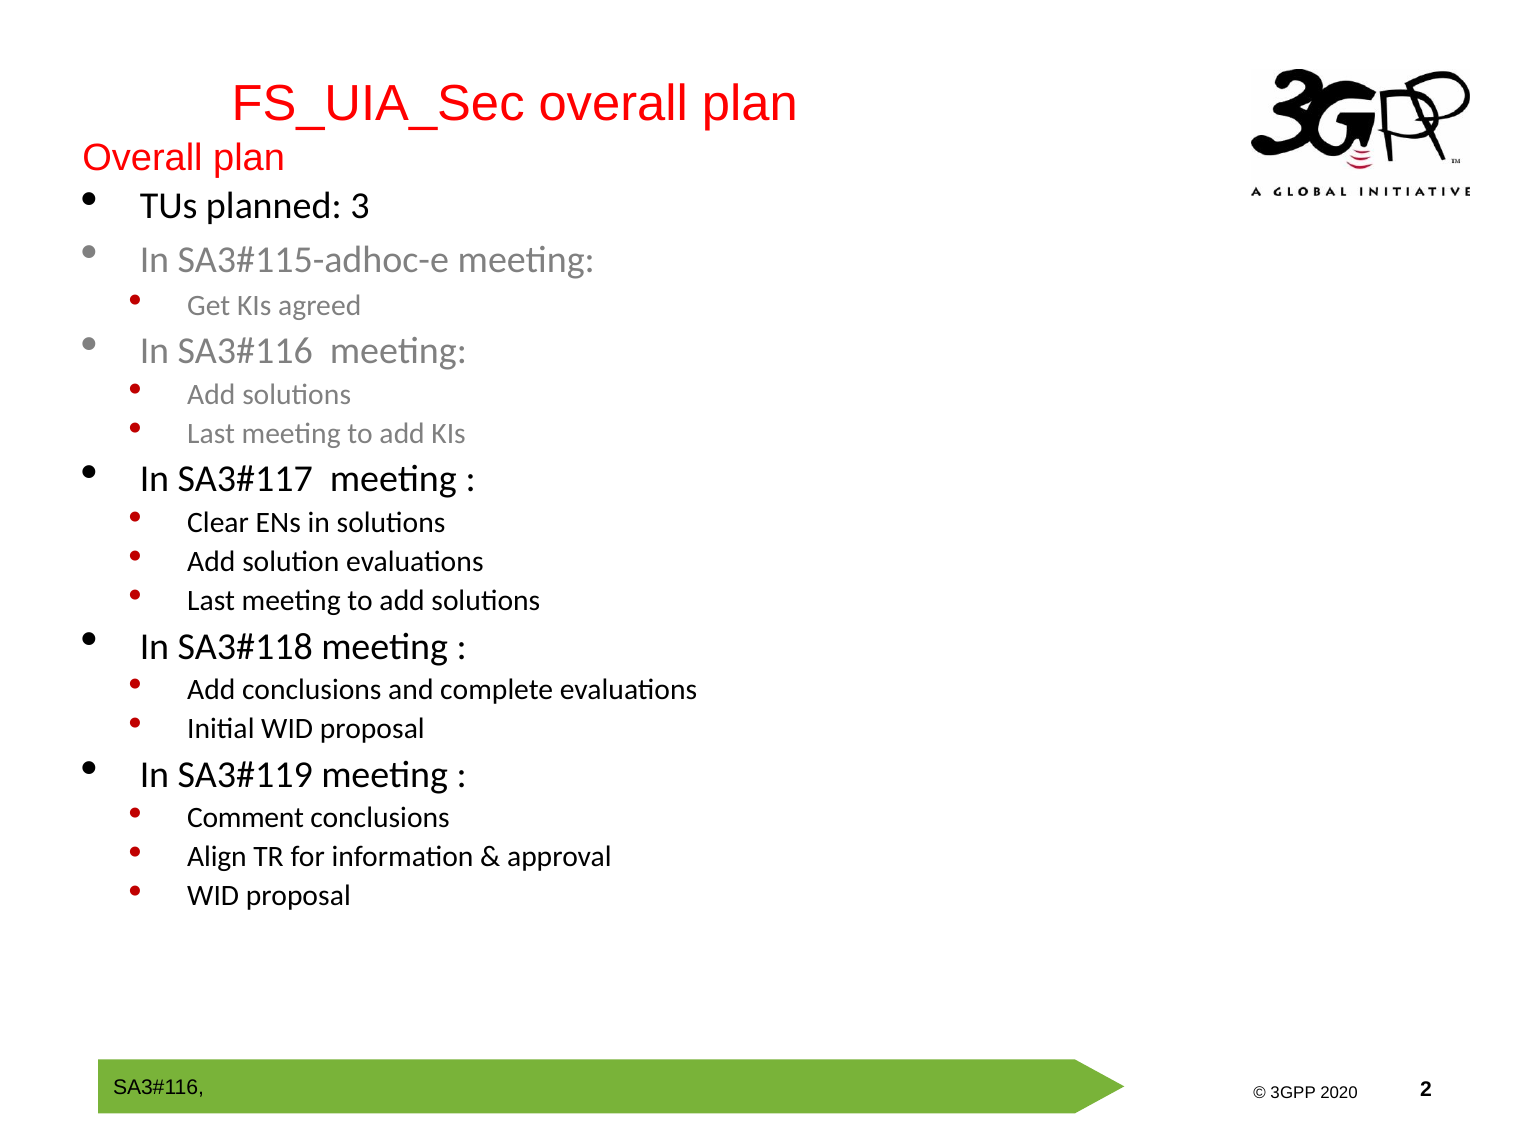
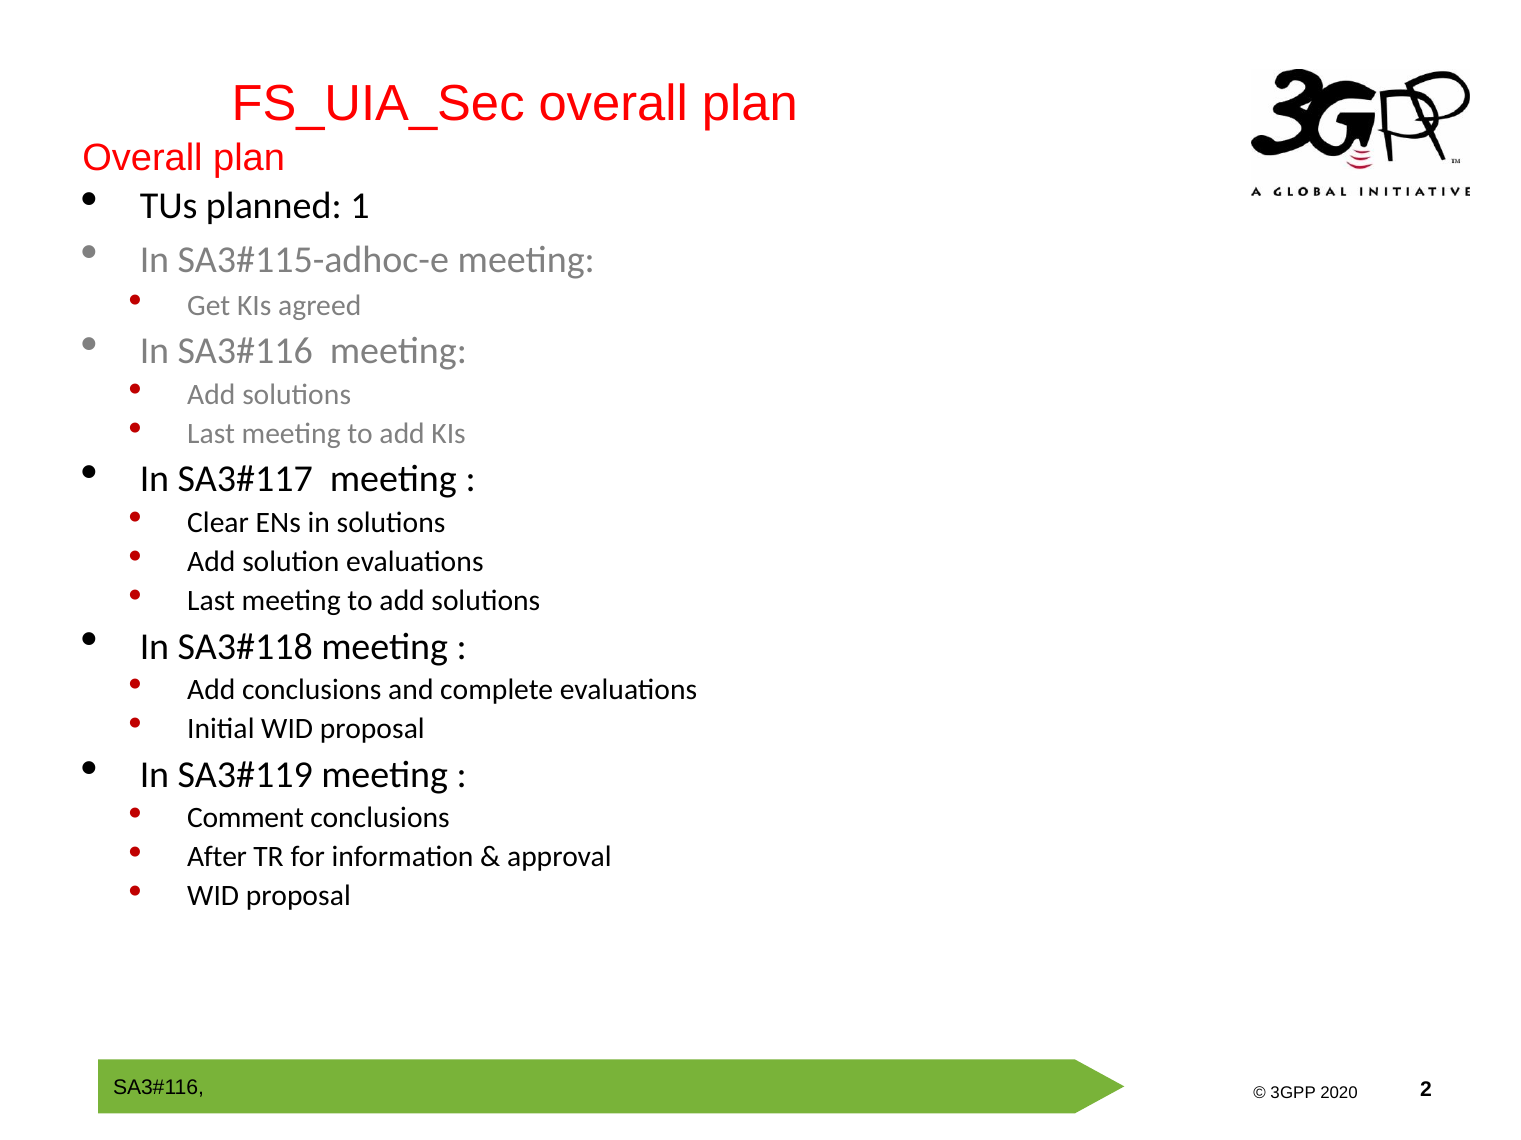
3: 3 -> 1
Align: Align -> After
